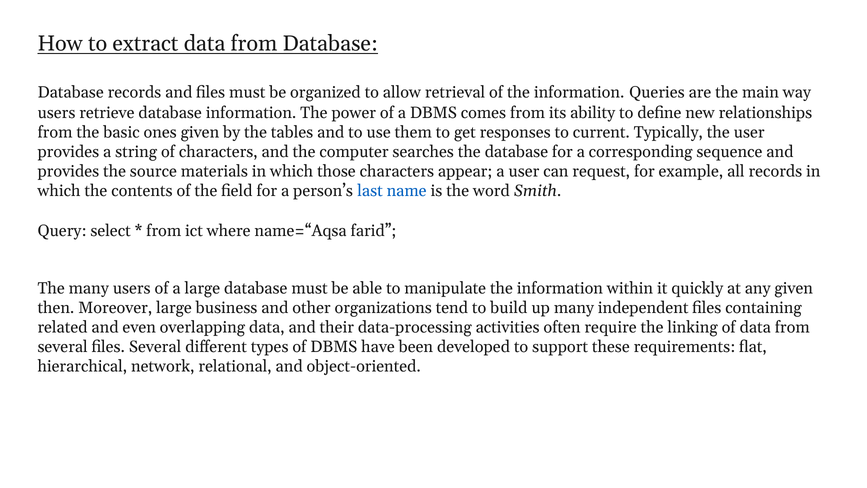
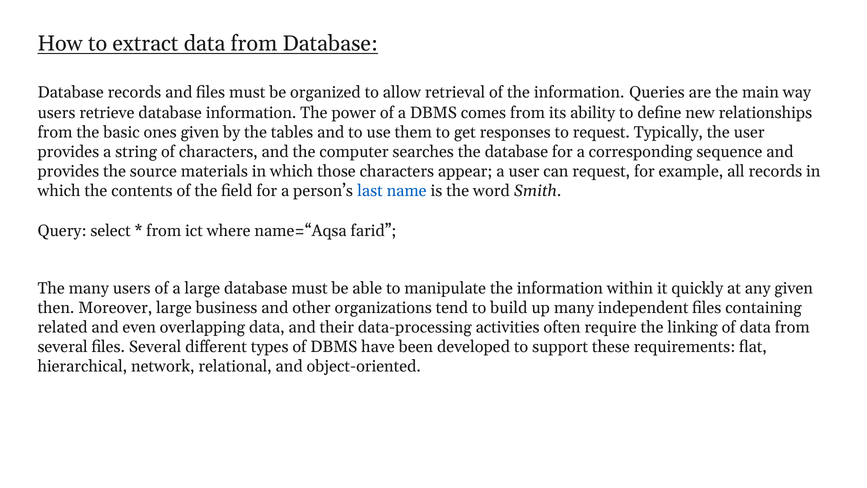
to current: current -> request
